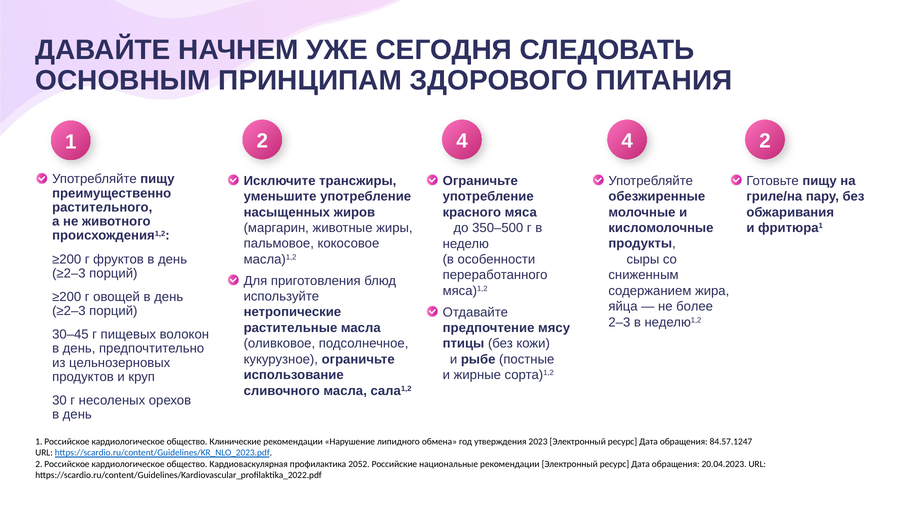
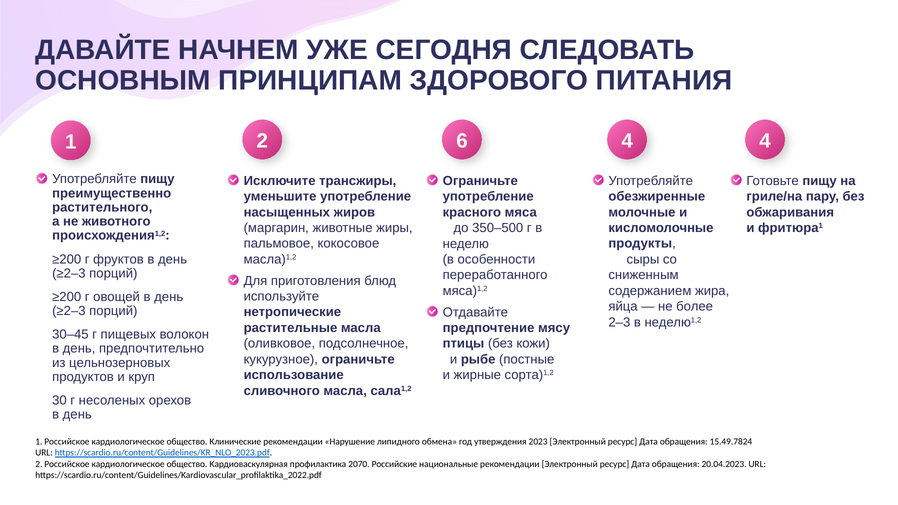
2 4: 4 -> 6
4 2: 2 -> 4
84.57.1247: 84.57.1247 -> 15.49.7824
2052: 2052 -> 2070
